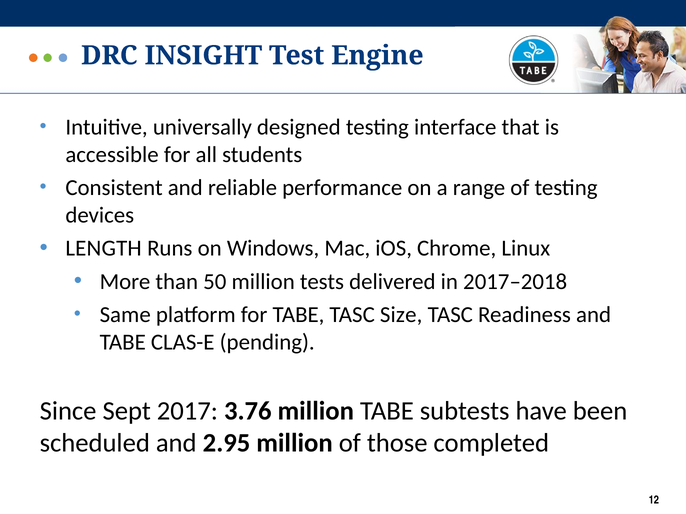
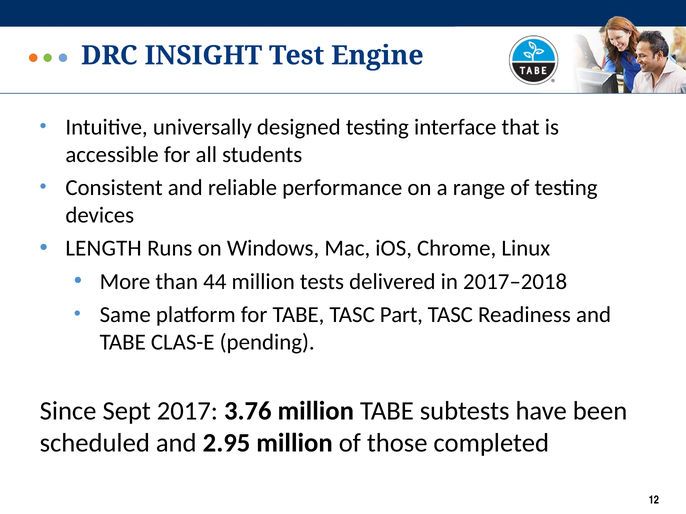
50: 50 -> 44
Size: Size -> Part
